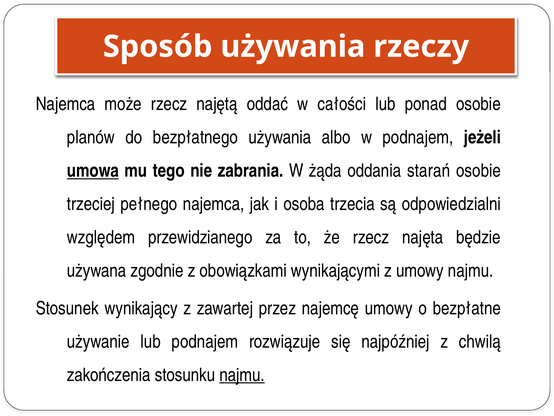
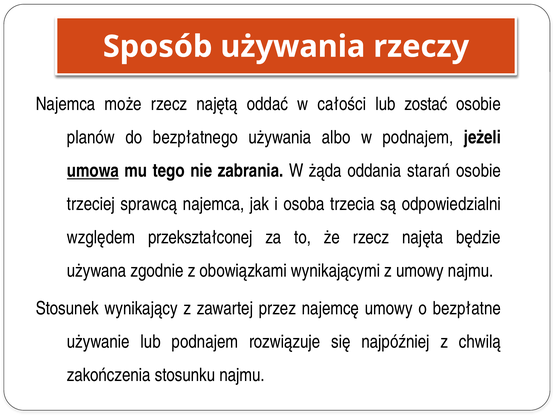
ponad: ponad -> zostać
pełnego: pełnego -> sprawcą
przewidzianego: przewidzianego -> przekształconej
najmu at (242, 374) underline: present -> none
